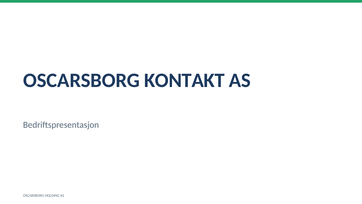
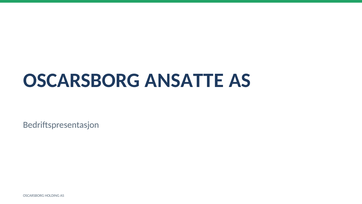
KONTAKT: KONTAKT -> ANSATTE
